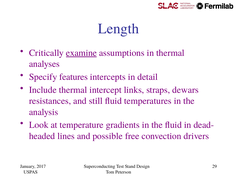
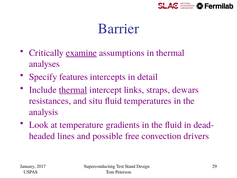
Length: Length -> Barrier
thermal at (73, 90) underline: none -> present
still: still -> situ
